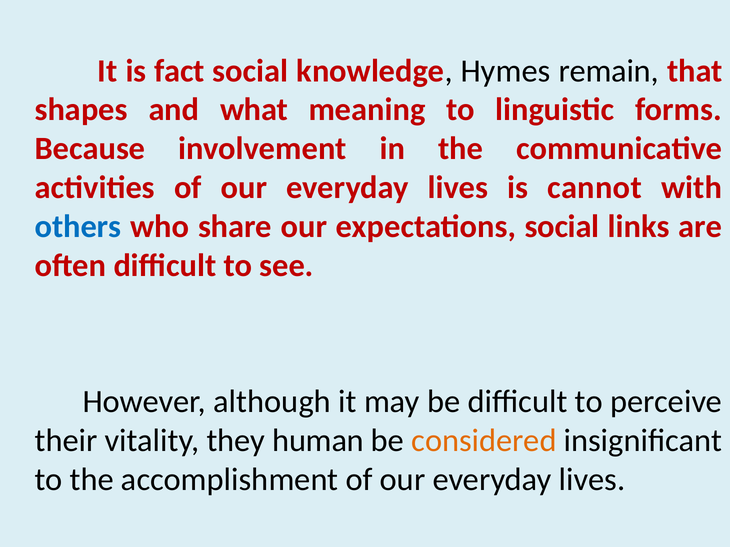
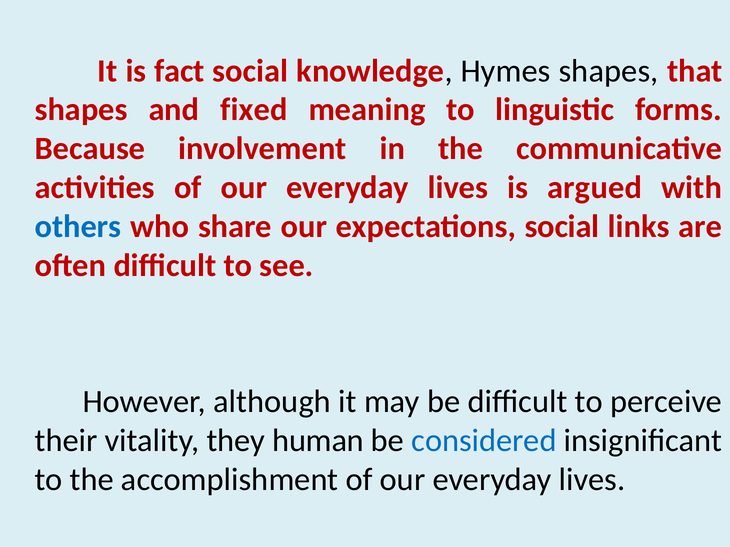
Hymes remain: remain -> shapes
what: what -> fixed
cannot: cannot -> argued
considered colour: orange -> blue
